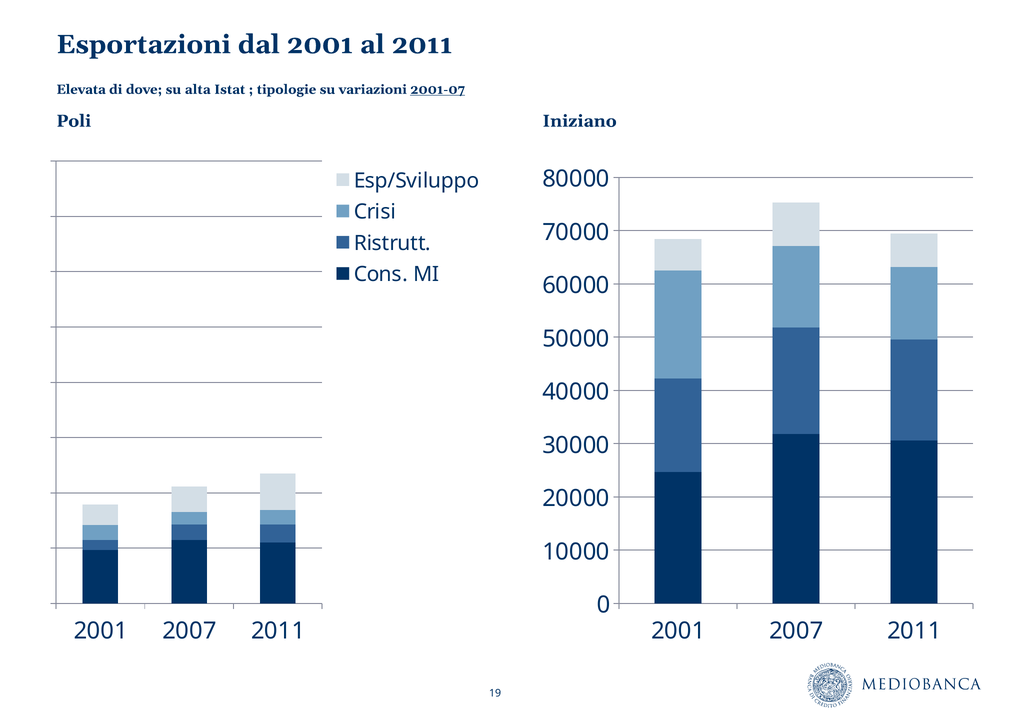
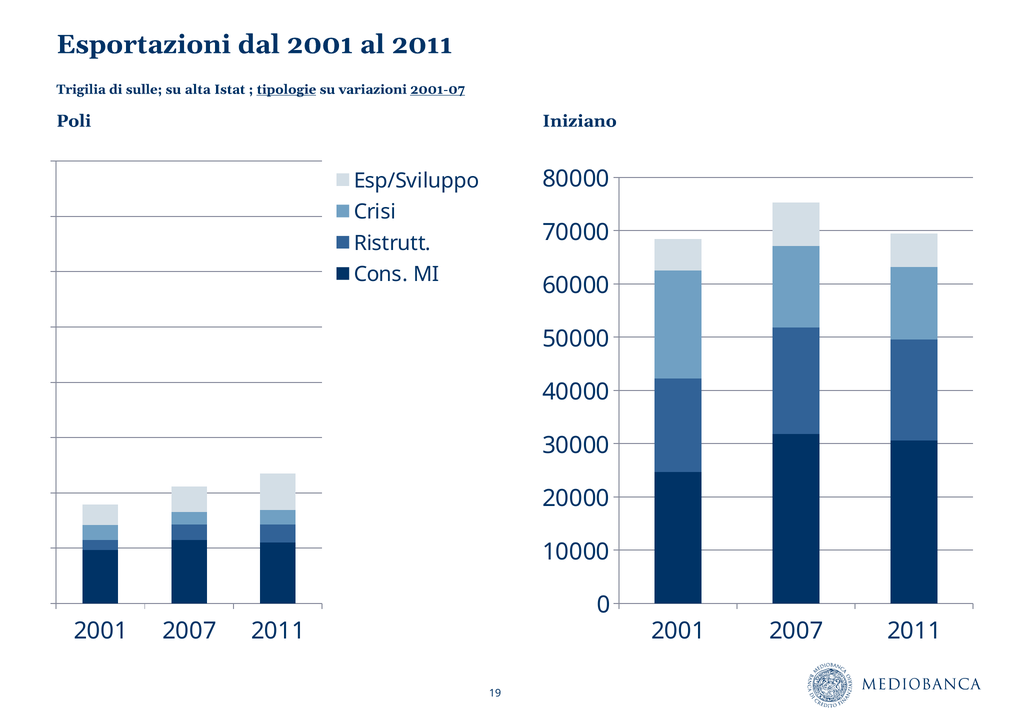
Elevata: Elevata -> Trigilia
dove: dove -> sulle
tipologie underline: none -> present
